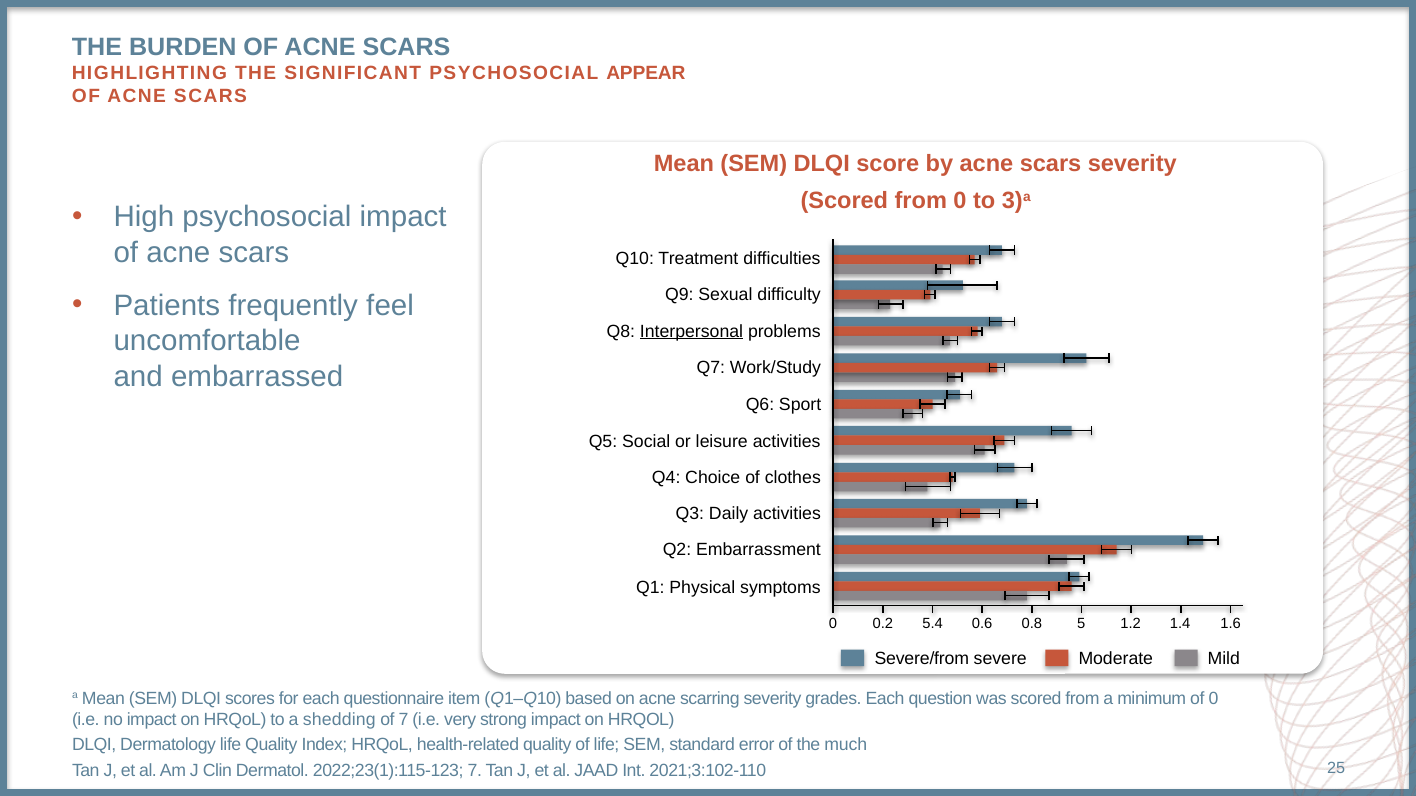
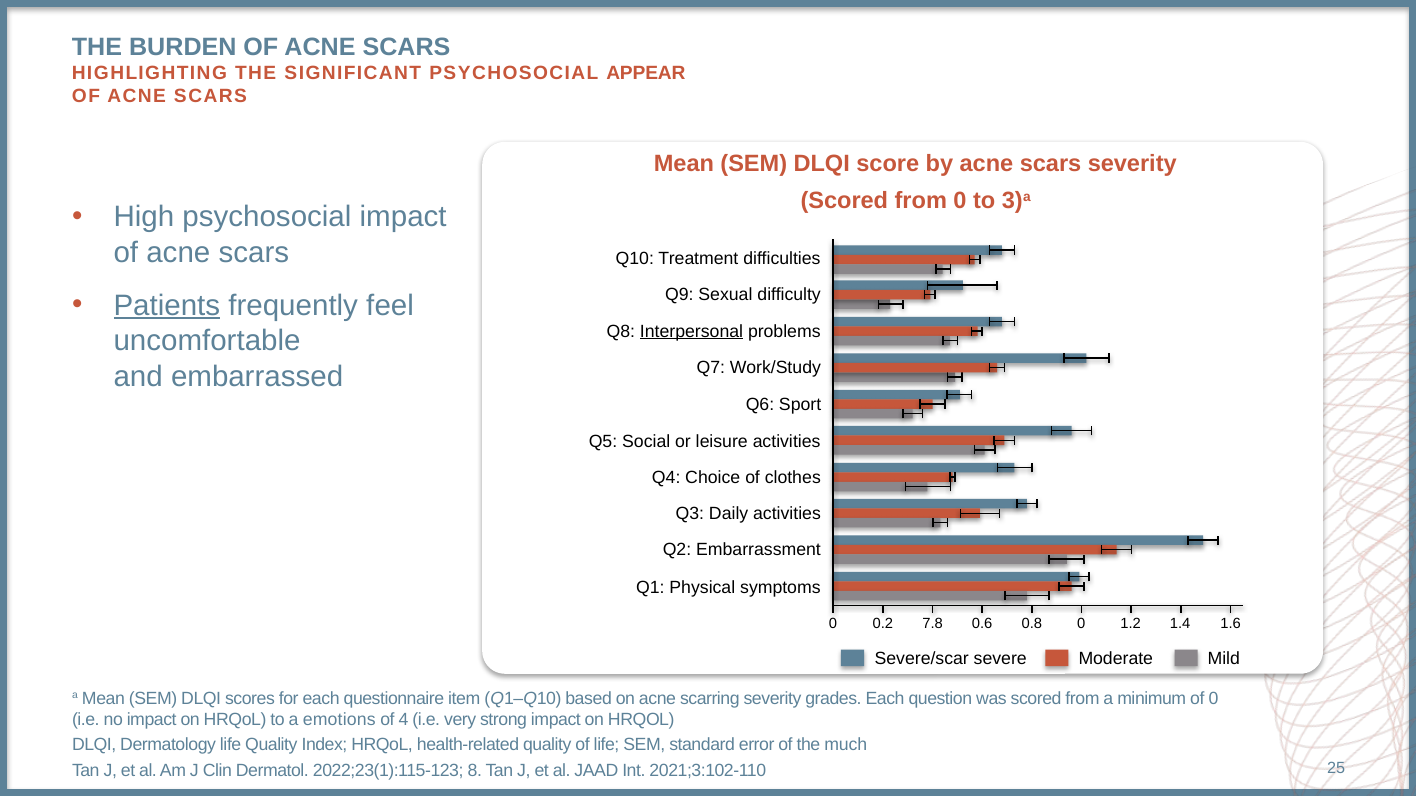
Patients underline: none -> present
5.4: 5.4 -> 7.8
0.8 5: 5 -> 0
Severe/from: Severe/from -> Severe/scar
shedding: shedding -> emotions
of 7: 7 -> 4
2022;23(1):115-123 7: 7 -> 8
